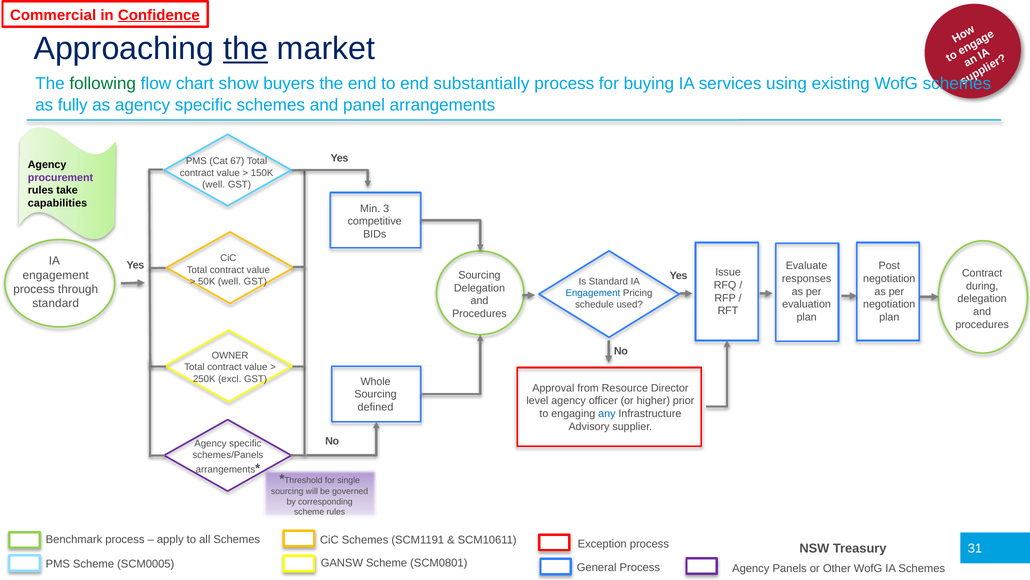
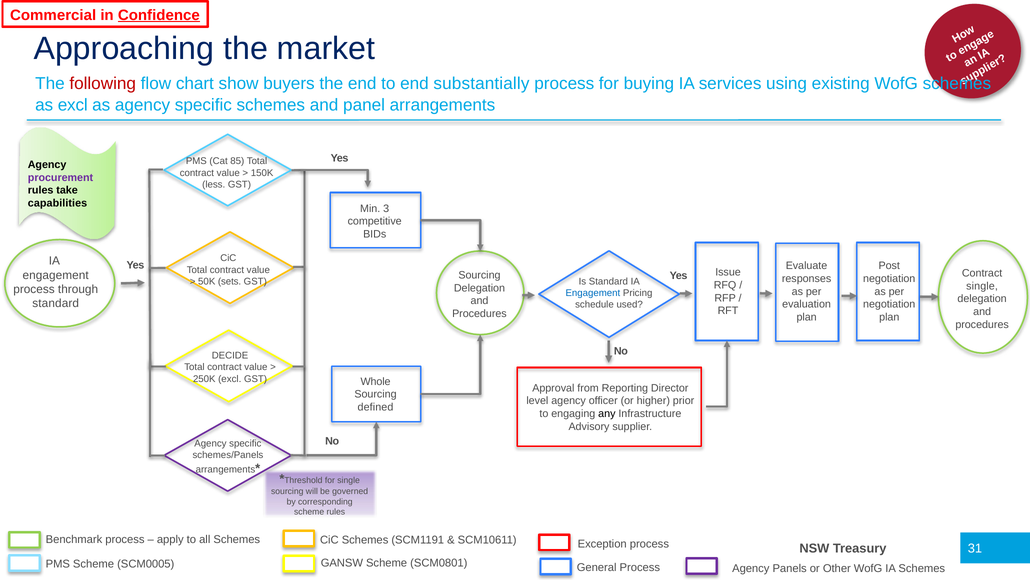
the at (246, 49) underline: present -> none
following colour: green -> red
as fully: fully -> excl
67: 67 -> 85
well at (214, 184): well -> less
50K well: well -> sets
during at (982, 286): during -> single
OWNER: OWNER -> DECIDE
Resource: Resource -> Reporting
any colour: blue -> black
